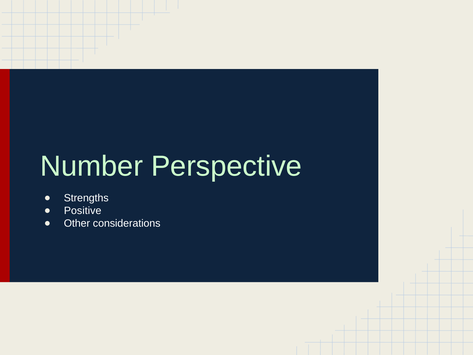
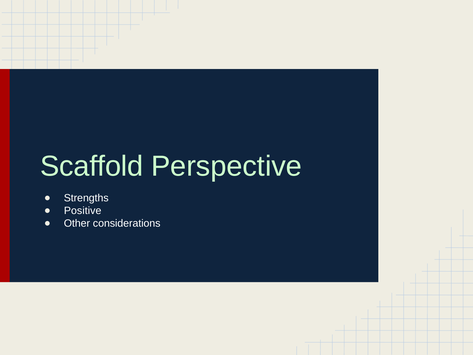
Number: Number -> Scaffold
